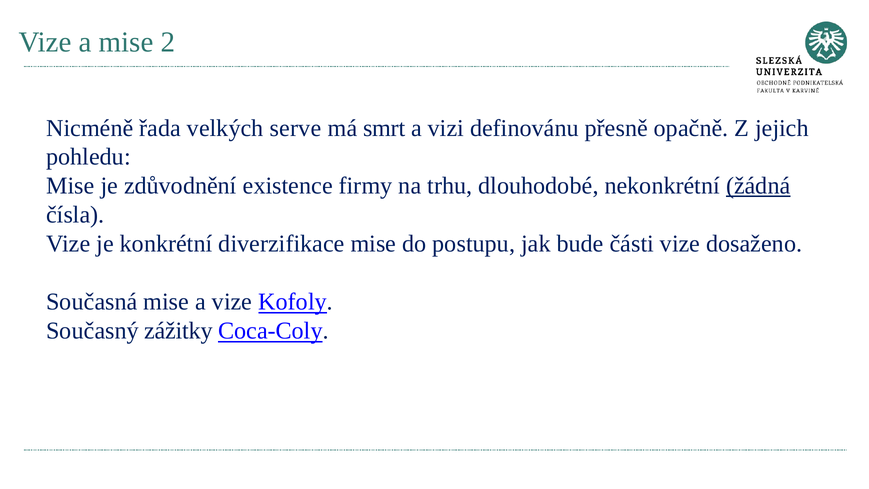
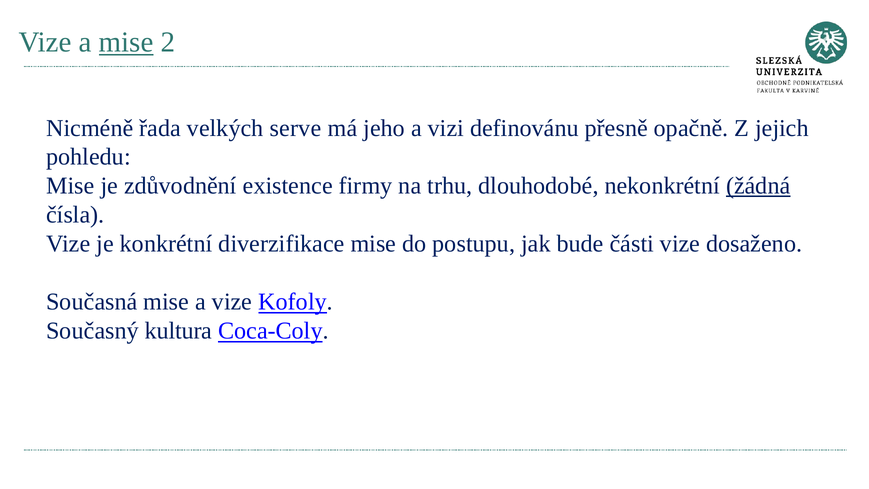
mise at (126, 42) underline: none -> present
smrt: smrt -> jeho
zážitky: zážitky -> kultura
